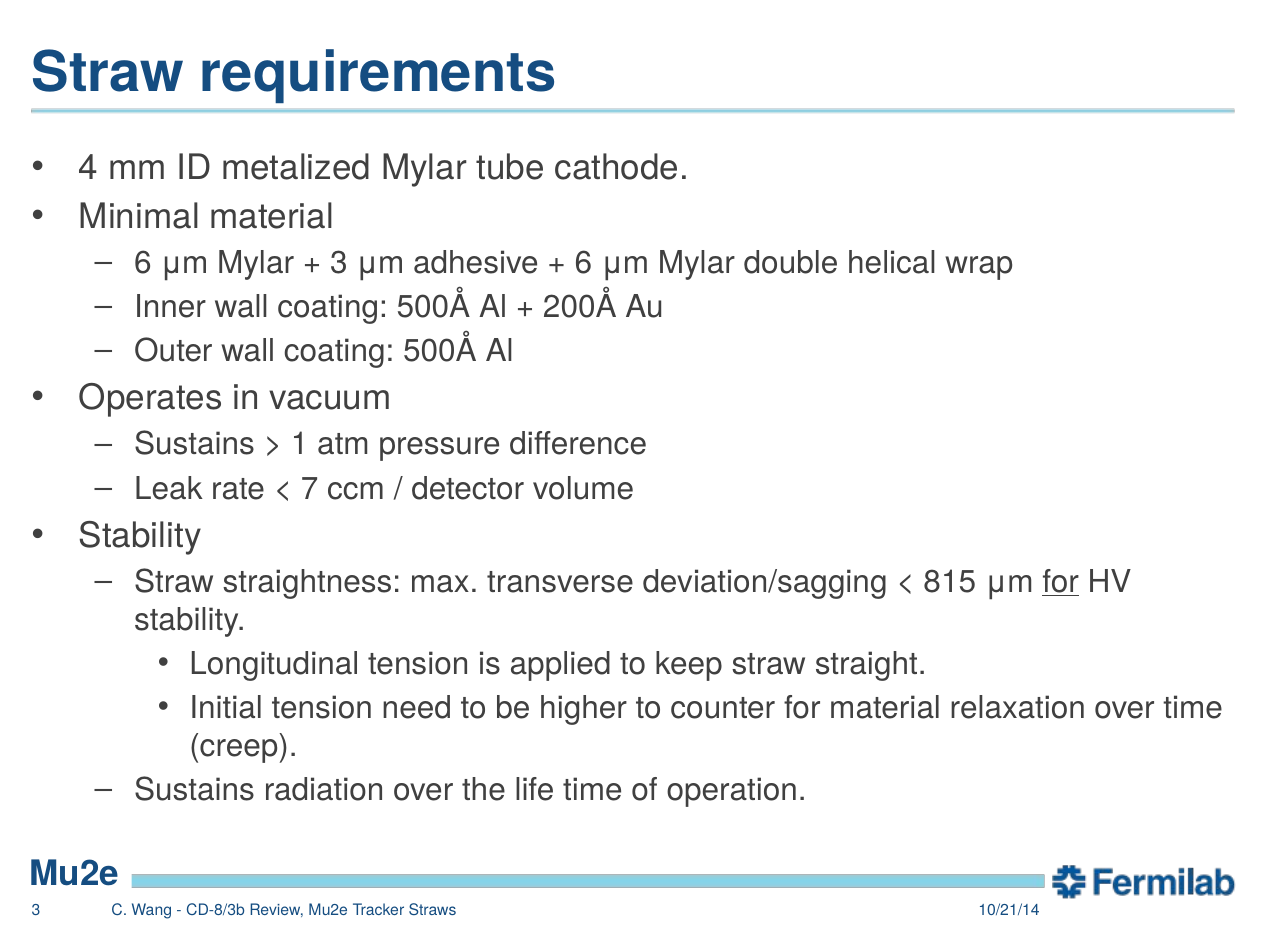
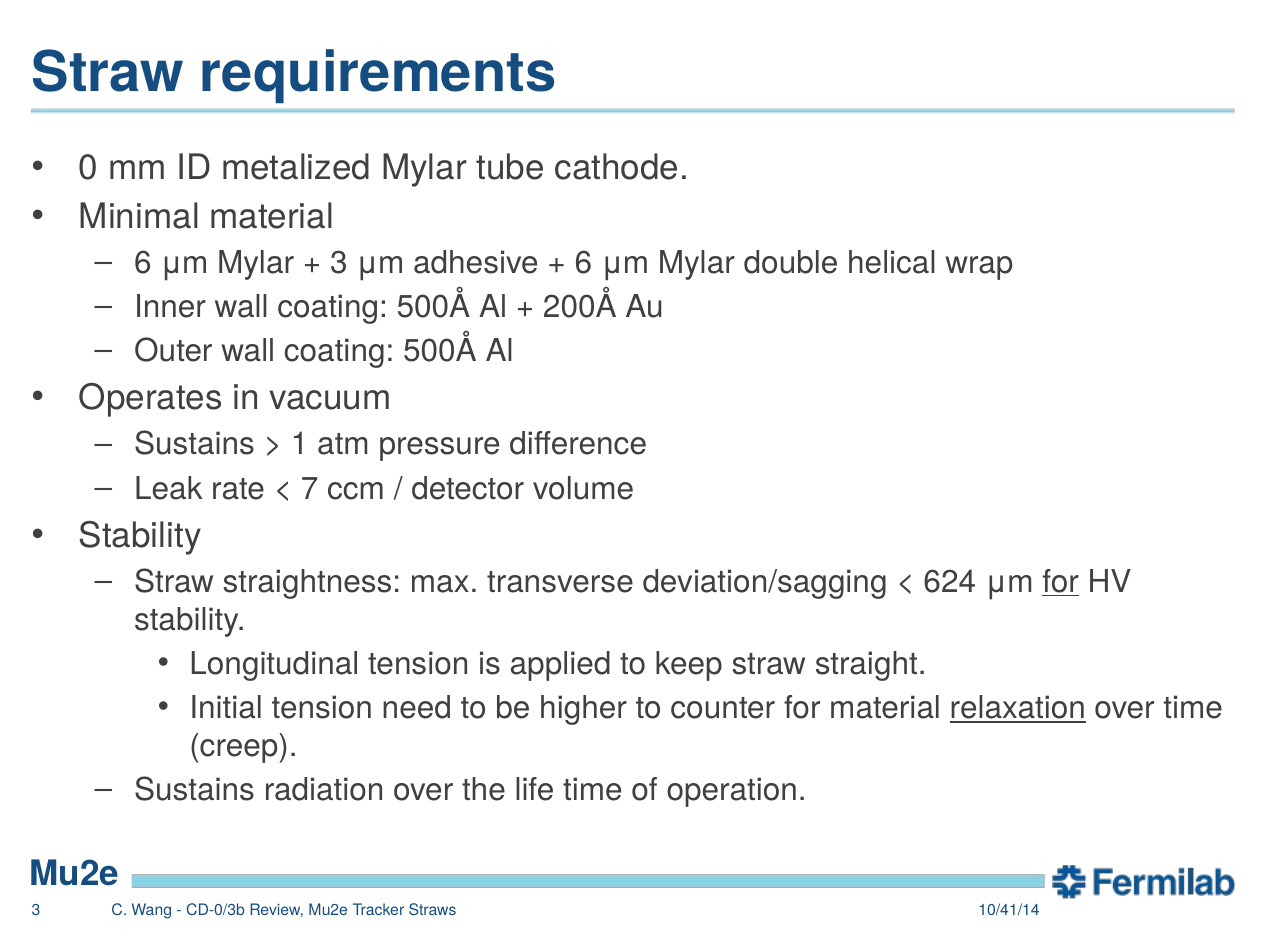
4: 4 -> 0
815: 815 -> 624
relaxation underline: none -> present
CD-8/3b: CD-8/3b -> CD-0/3b
10/21/14: 10/21/14 -> 10/41/14
